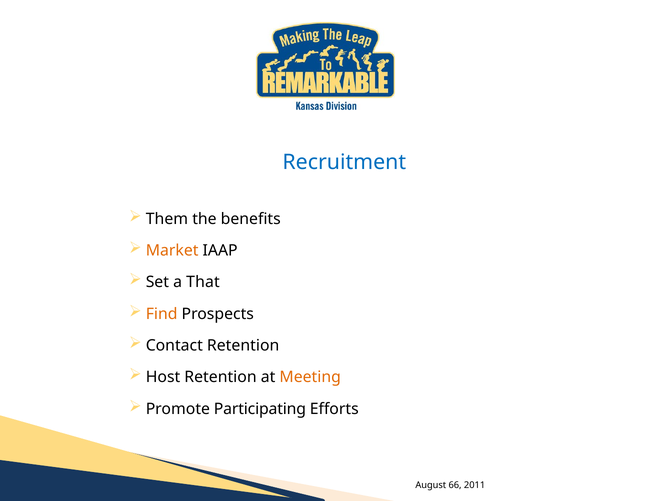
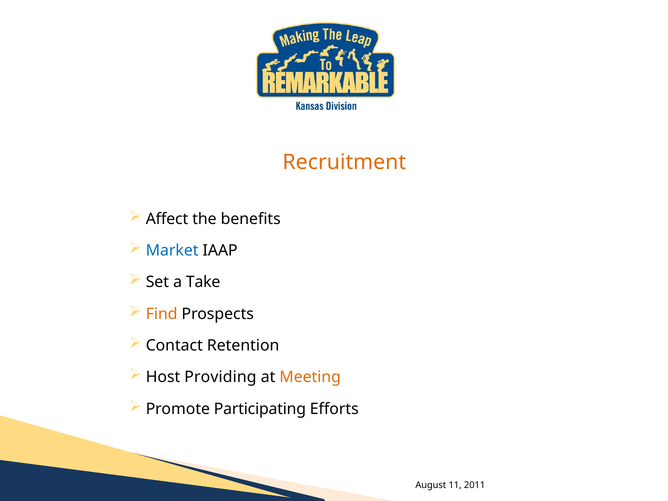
Recruitment colour: blue -> orange
Them: Them -> Affect
Market colour: orange -> blue
That: That -> Take
Host Retention: Retention -> Providing
66: 66 -> 11
